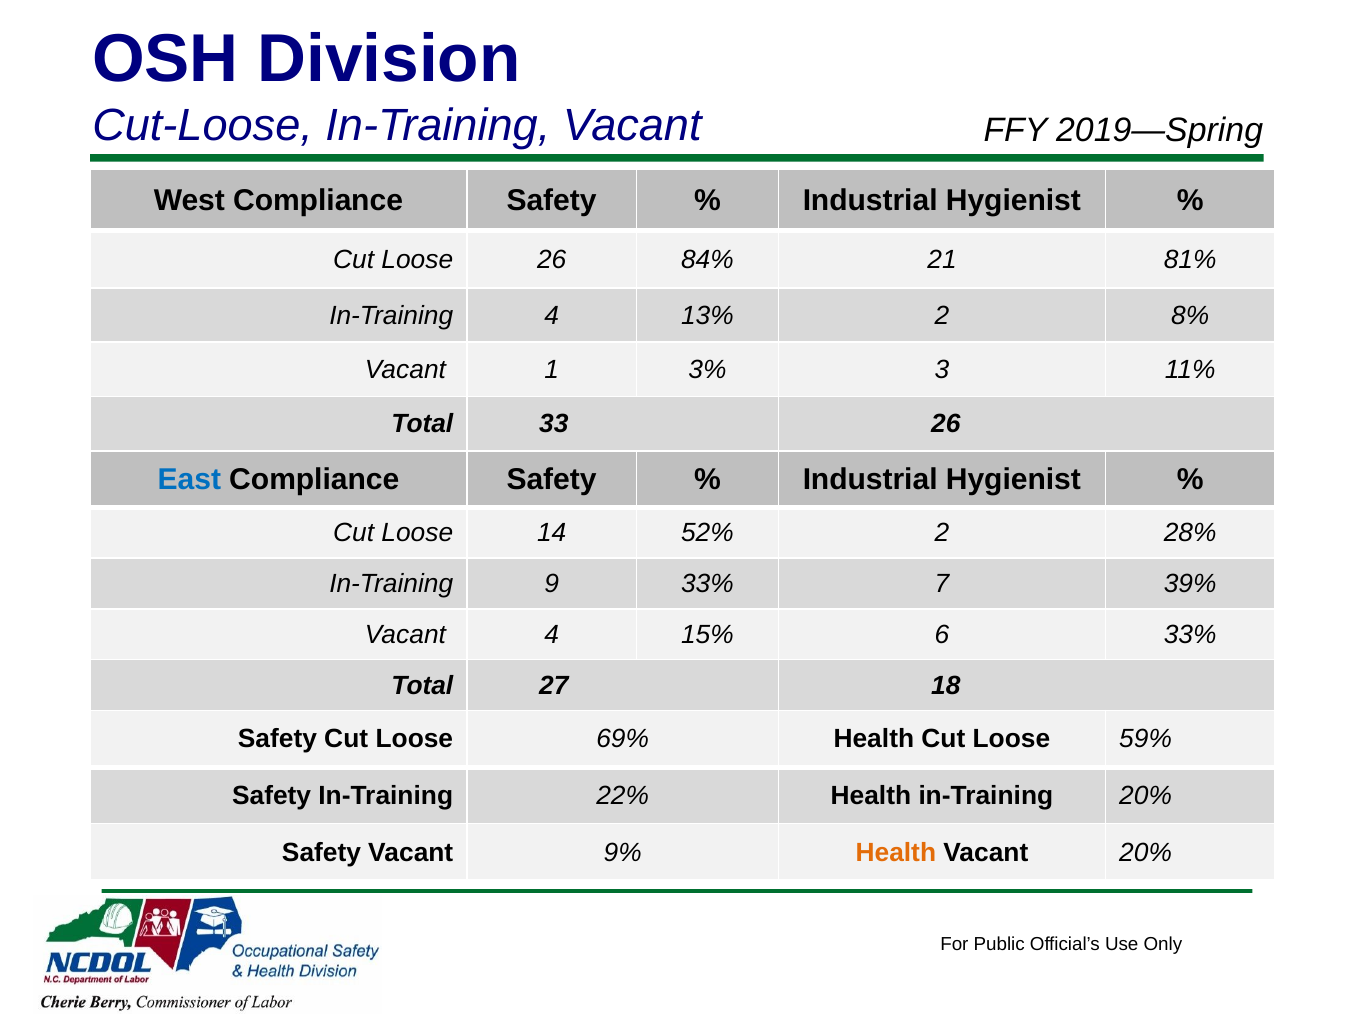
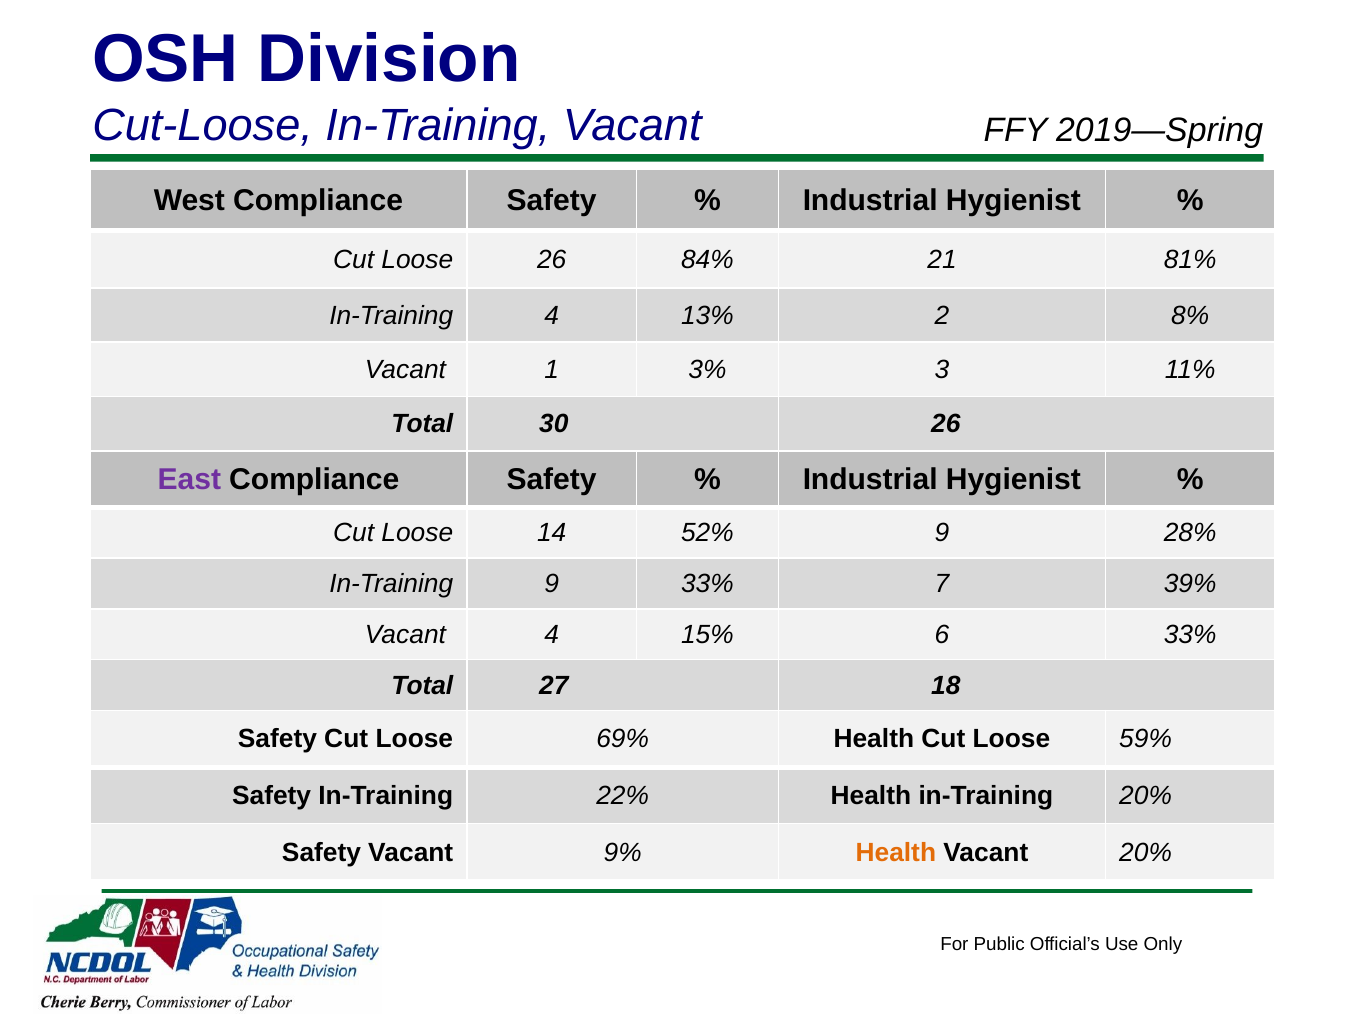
33: 33 -> 30
East colour: blue -> purple
52% 2: 2 -> 9
